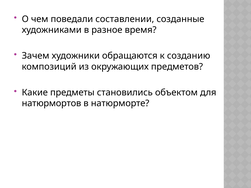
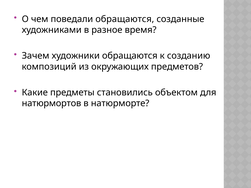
поведали составлении: составлении -> обращаются
